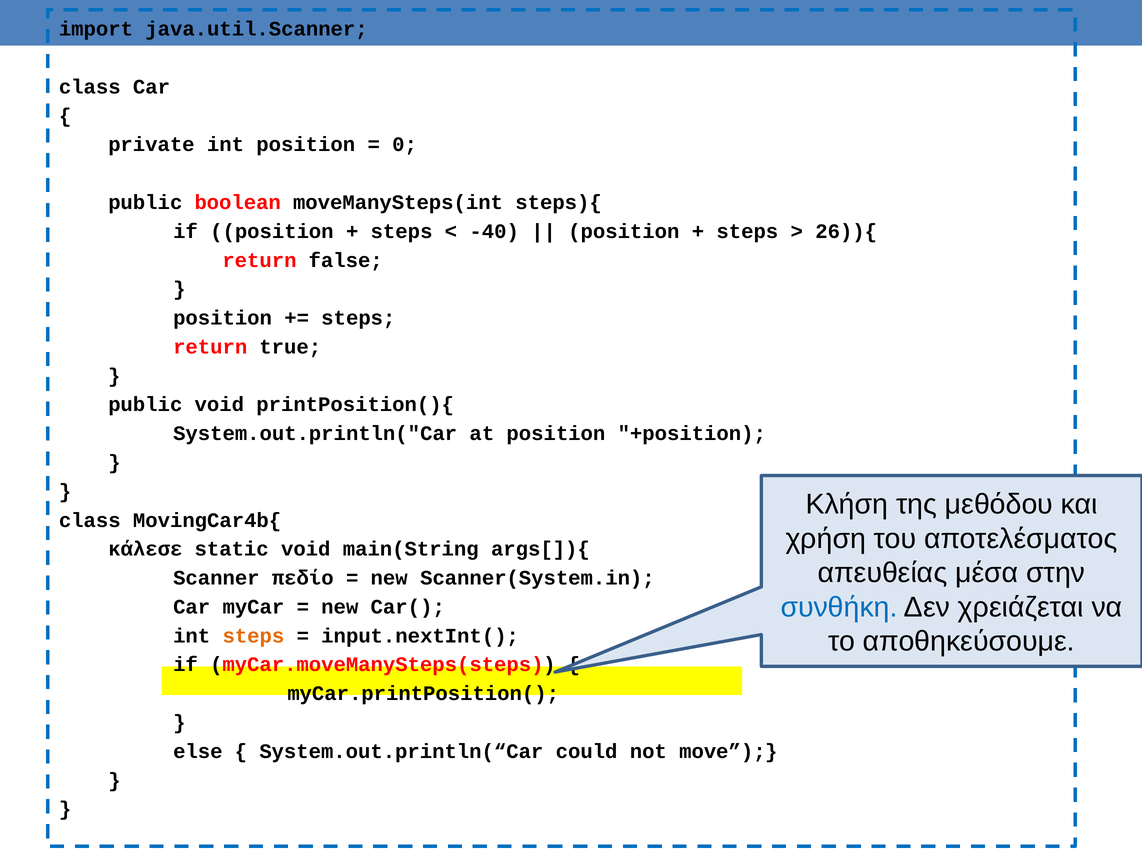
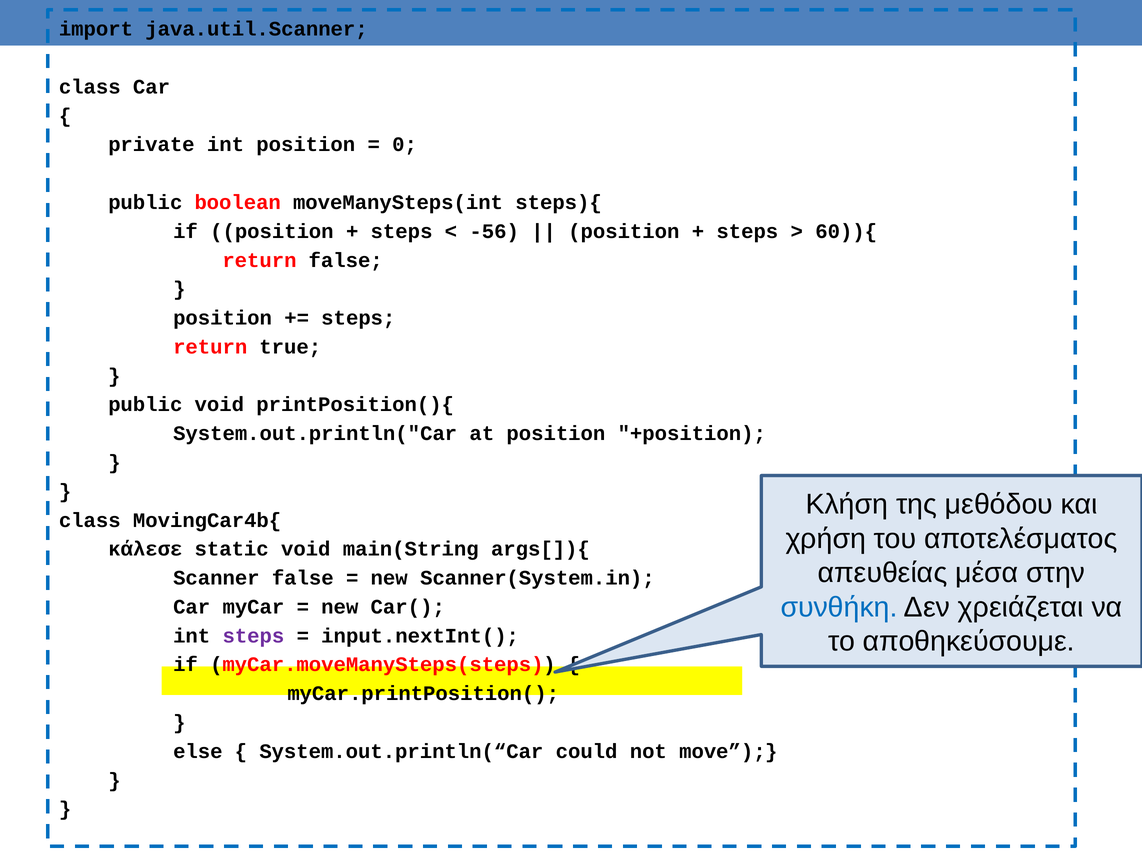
-40: -40 -> -56
26)){: 26)){ -> 60)){
Scanner πεδίο: πεδίο -> false
steps at (253, 636) colour: orange -> purple
